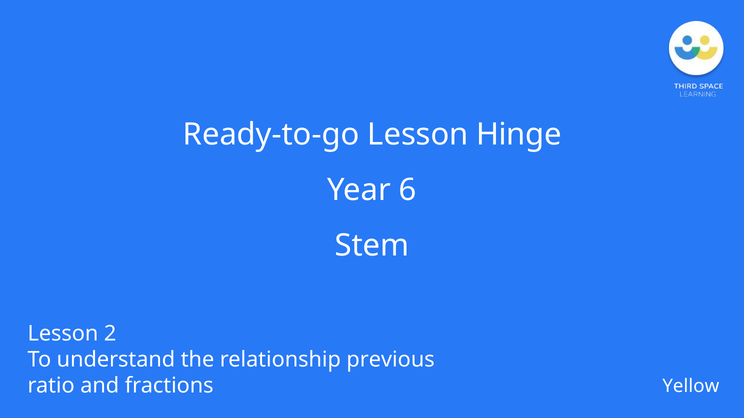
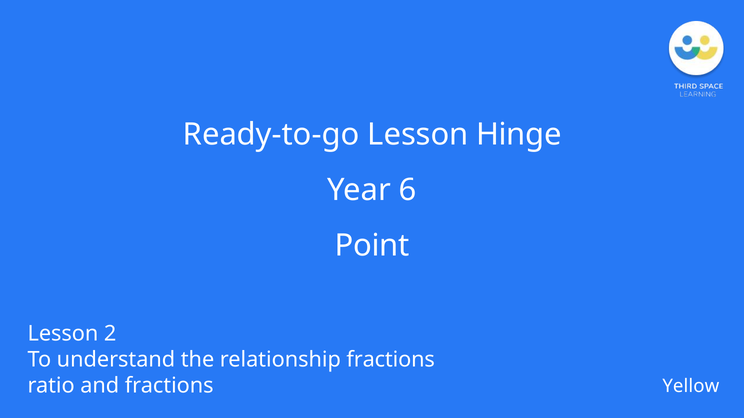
Stem: Stem -> Point
relationship previous: previous -> fractions
